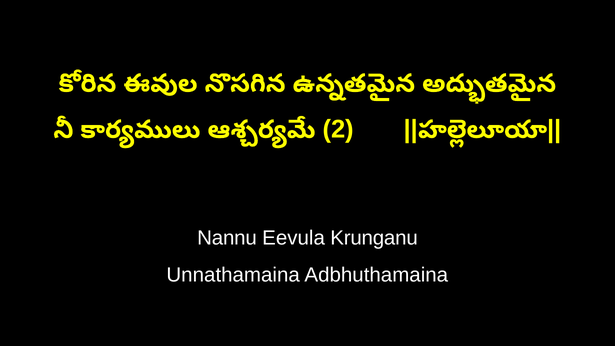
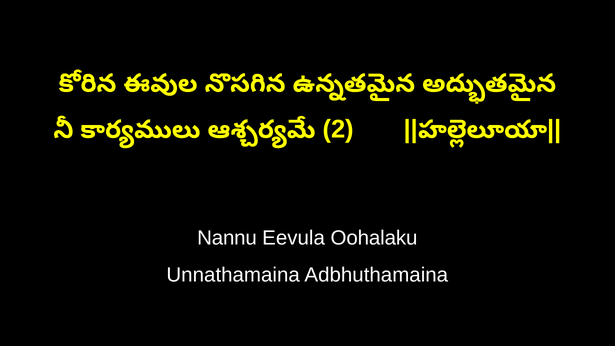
Krunganu: Krunganu -> Oohalaku
